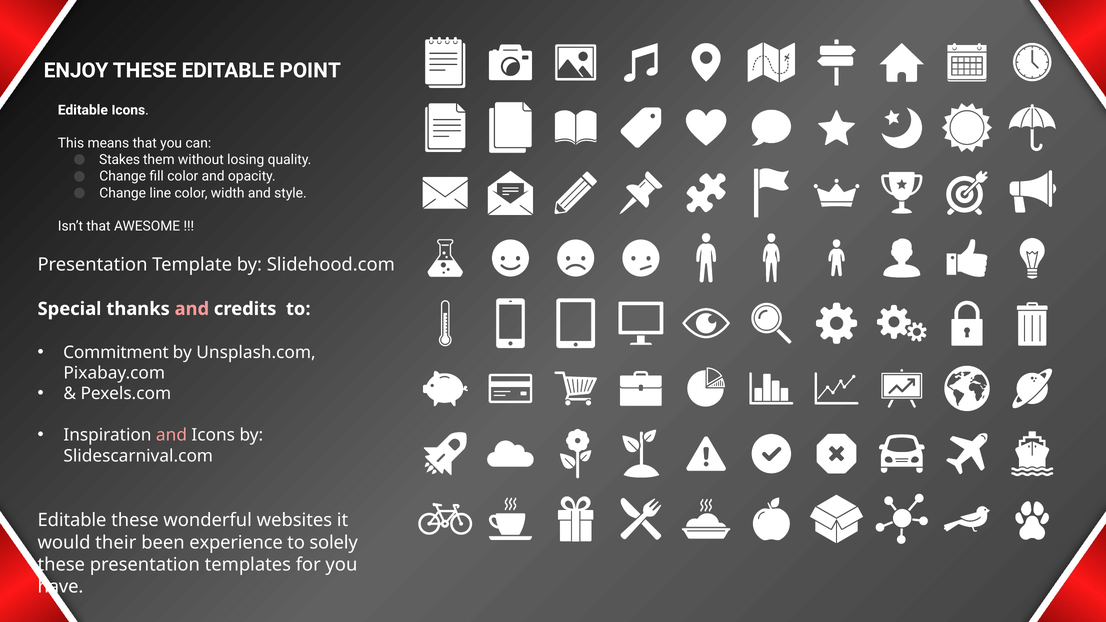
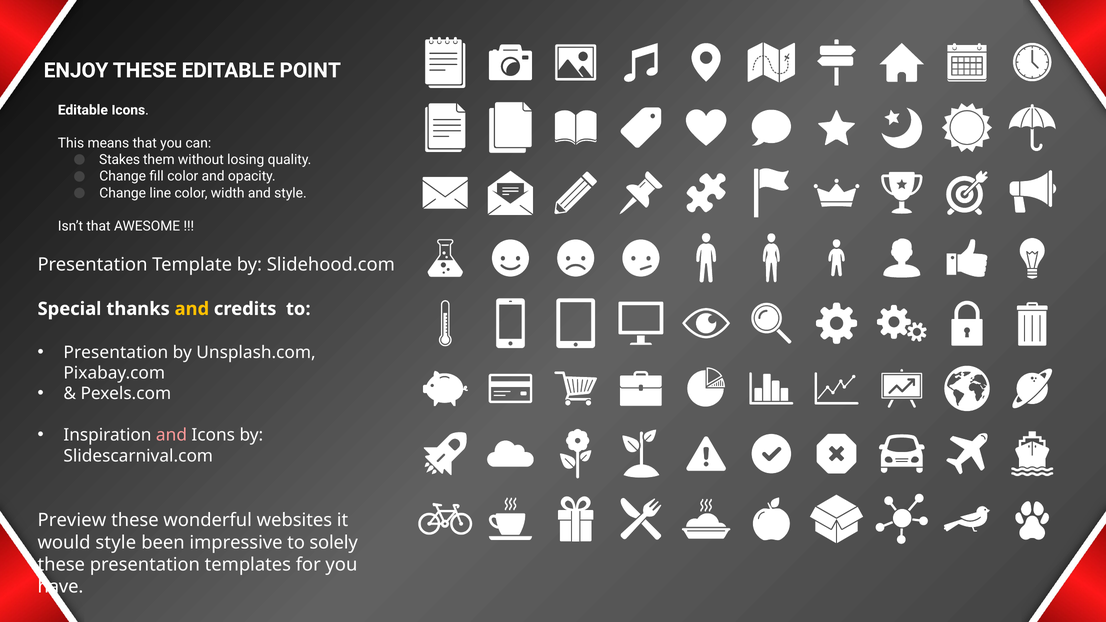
and at (192, 309) colour: pink -> yellow
Commitment at (116, 352): Commitment -> Presentation
Editable at (72, 520): Editable -> Preview
would their: their -> style
experience: experience -> impressive
